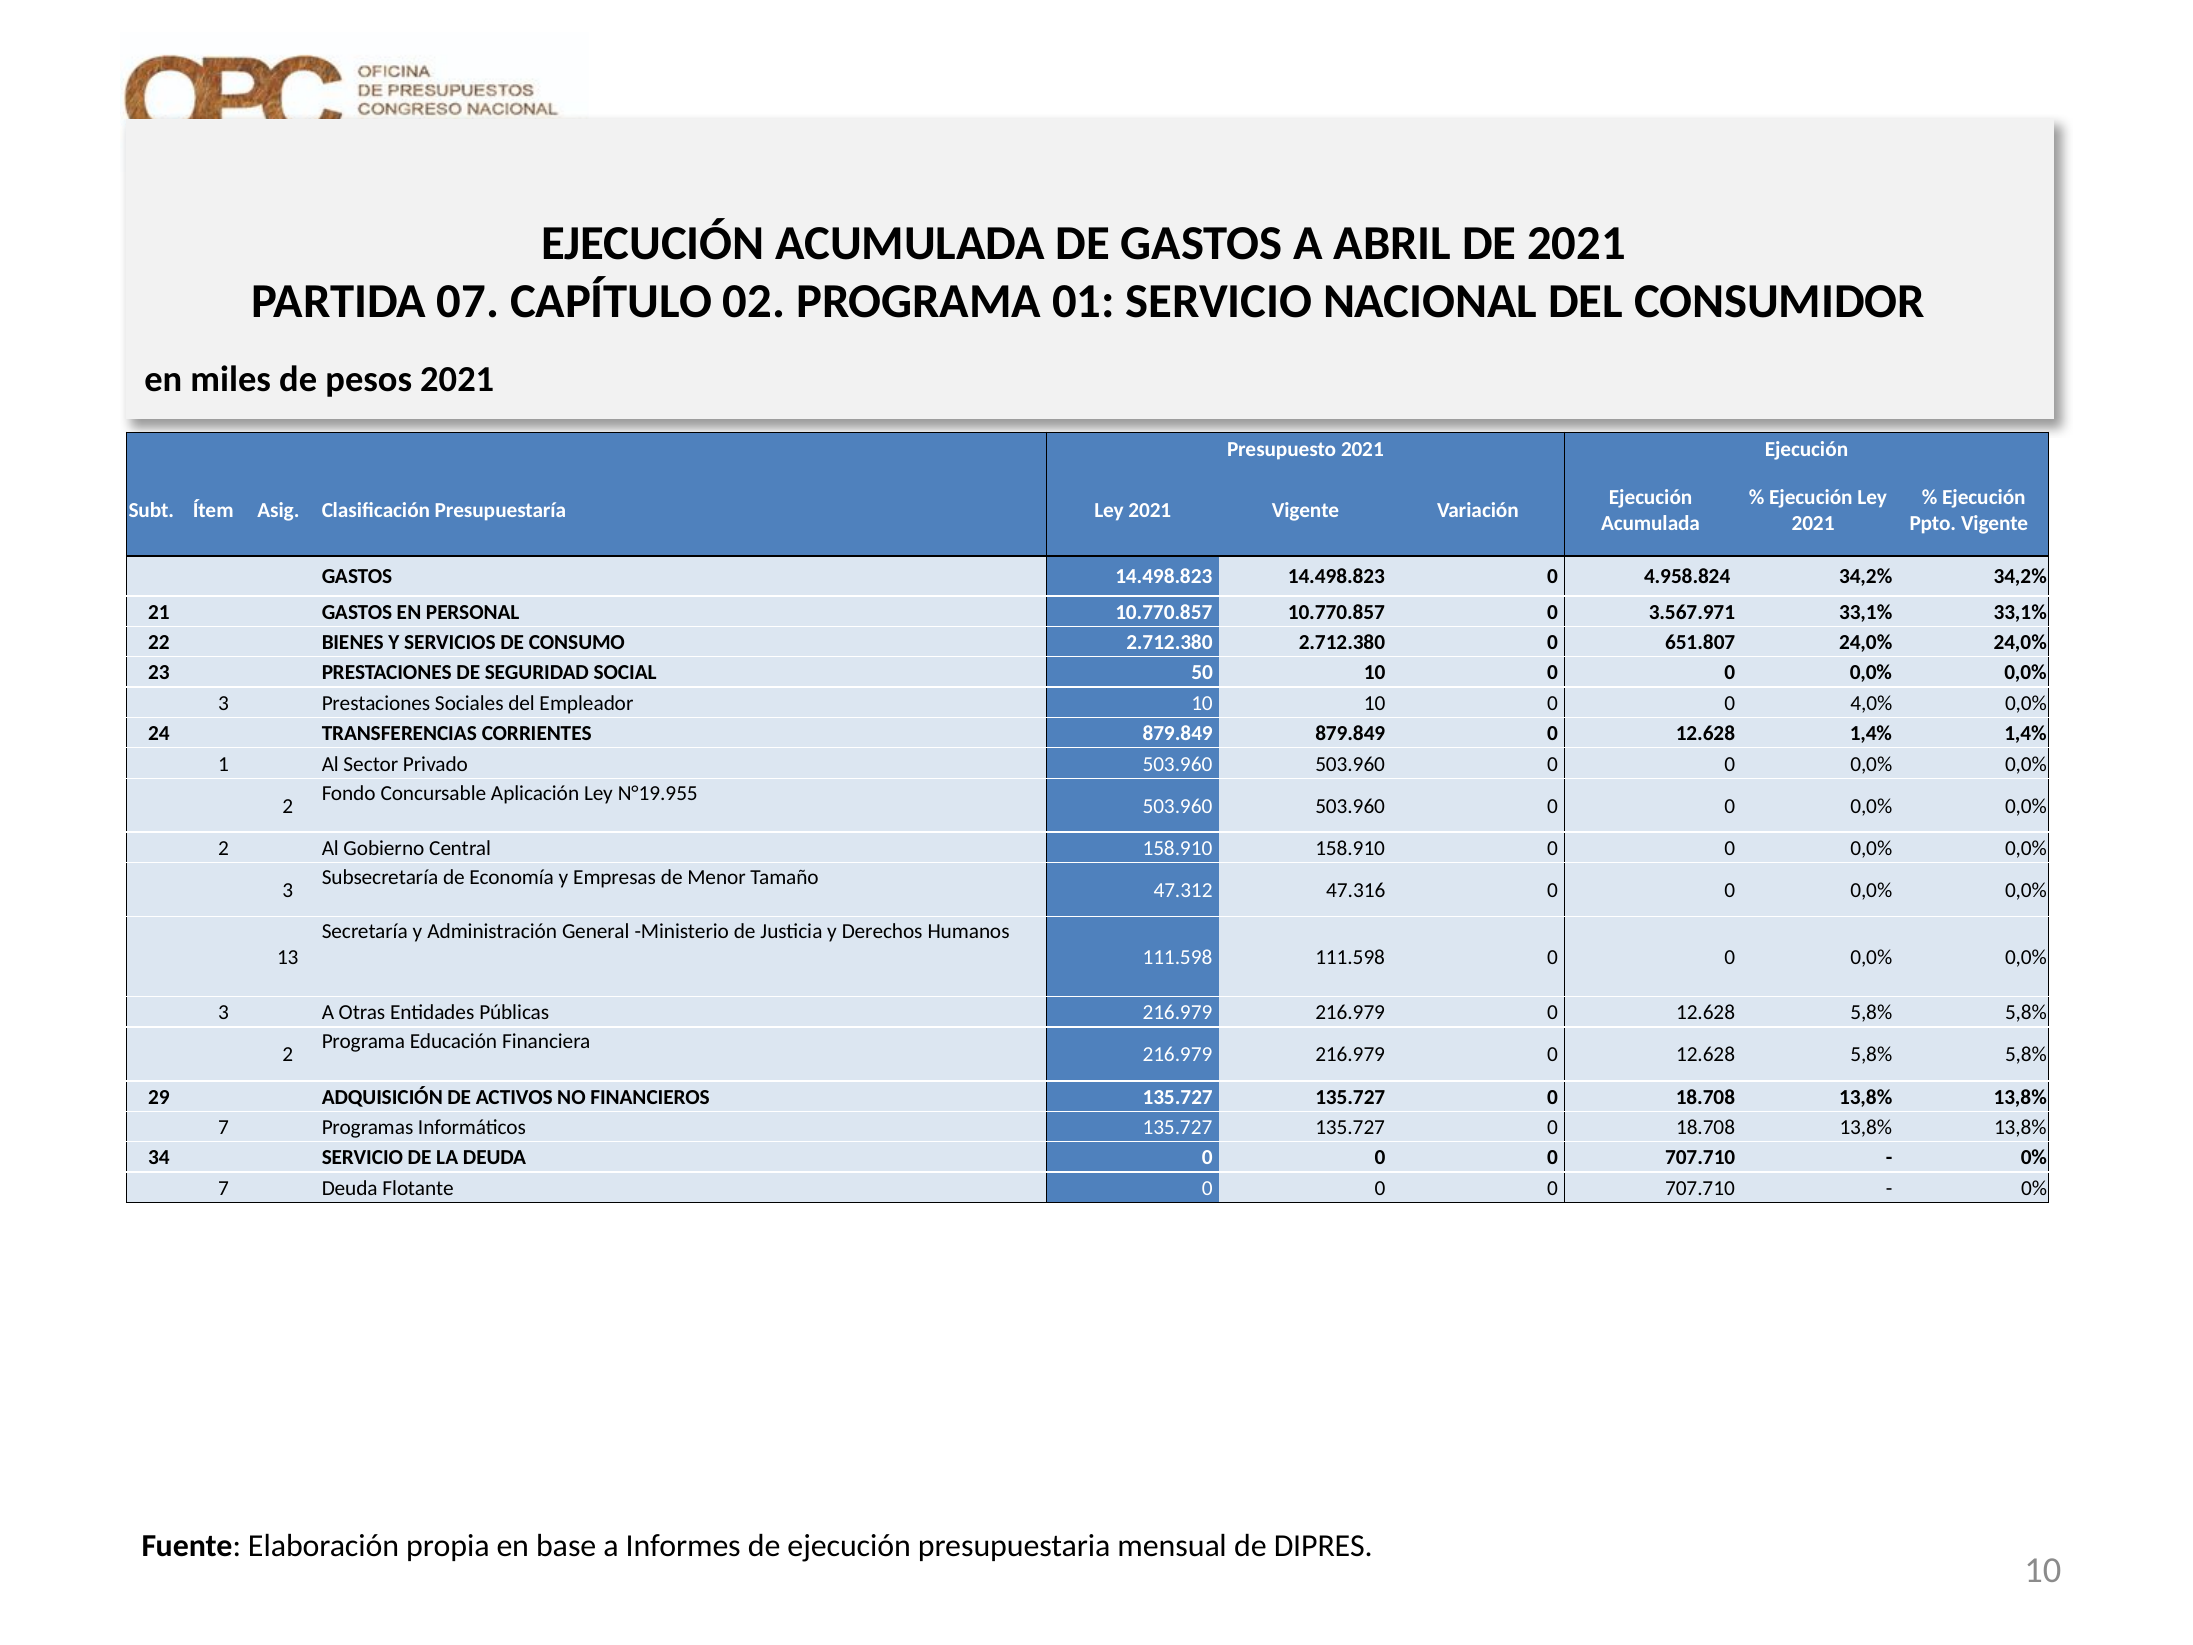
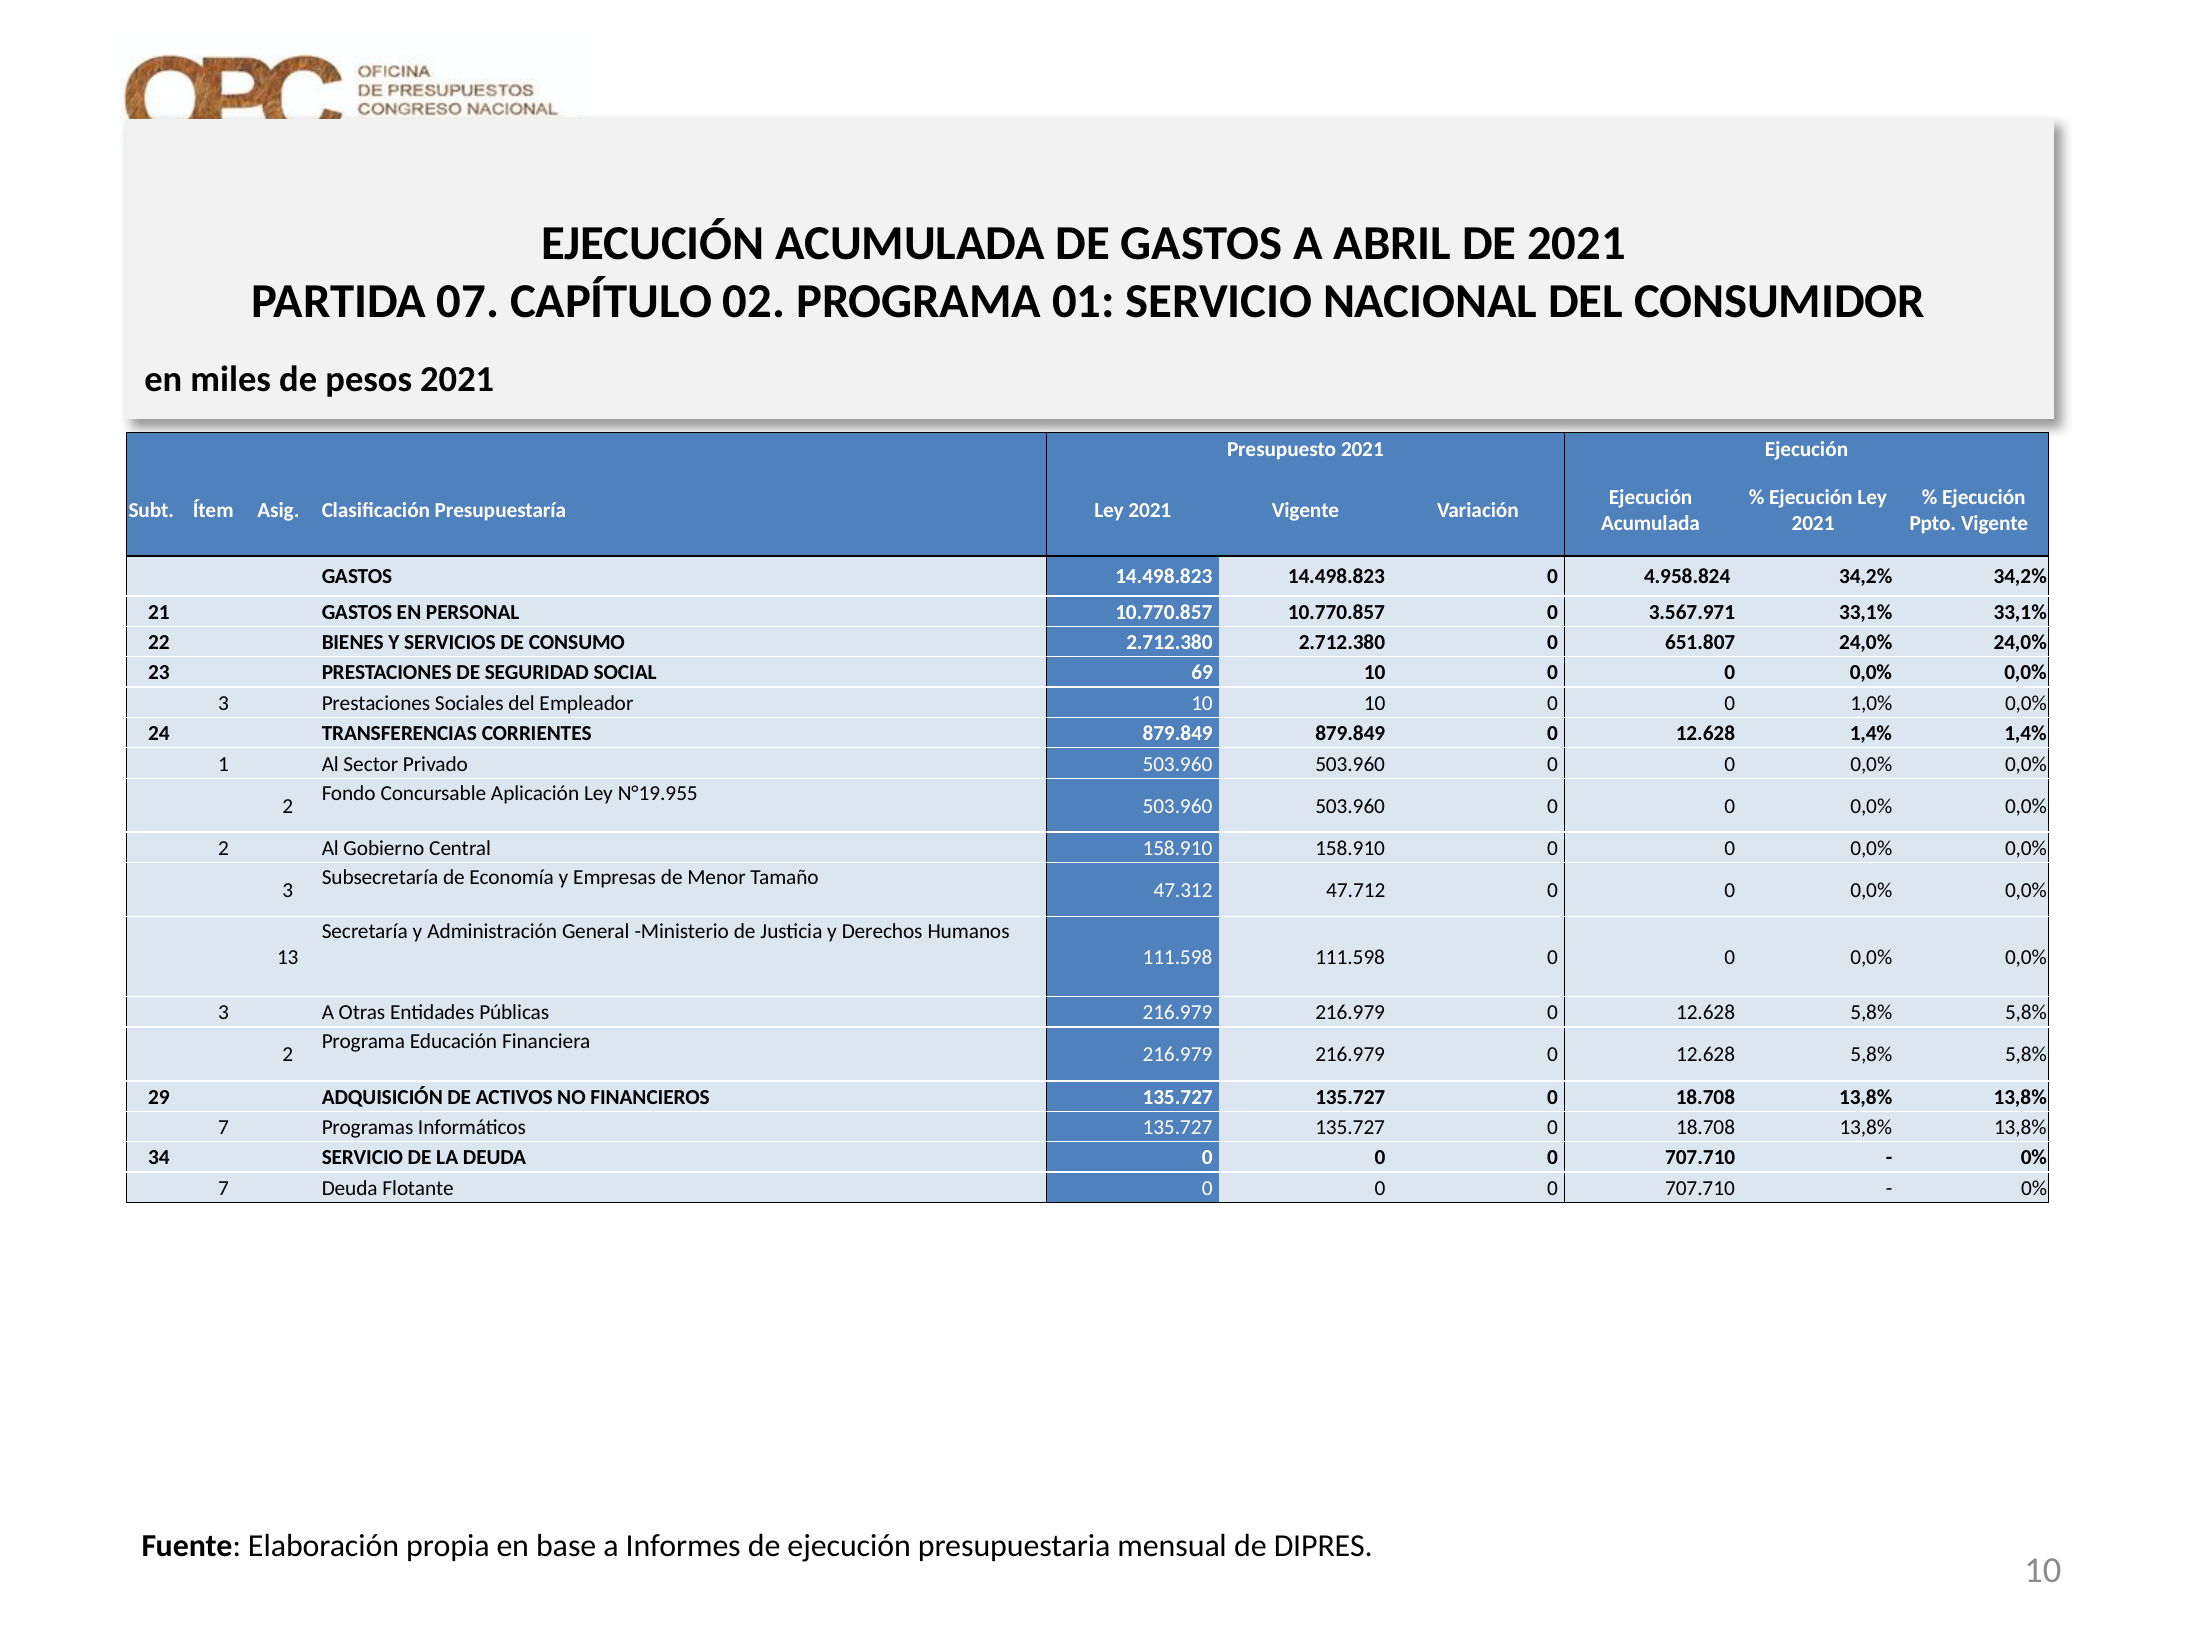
50: 50 -> 69
4,0%: 4,0% -> 1,0%
47.316: 47.316 -> 47.712
